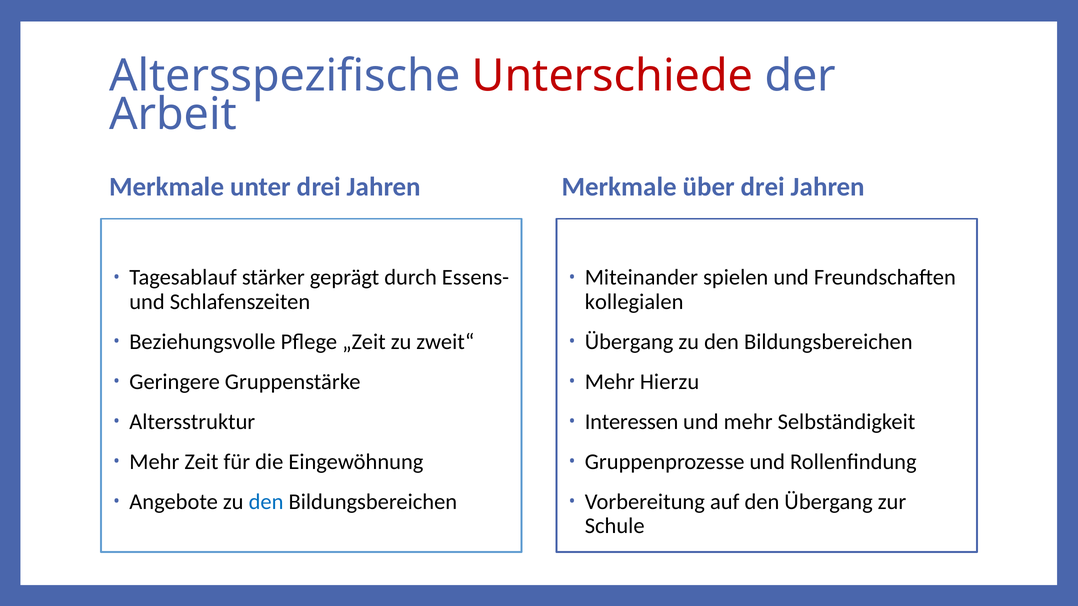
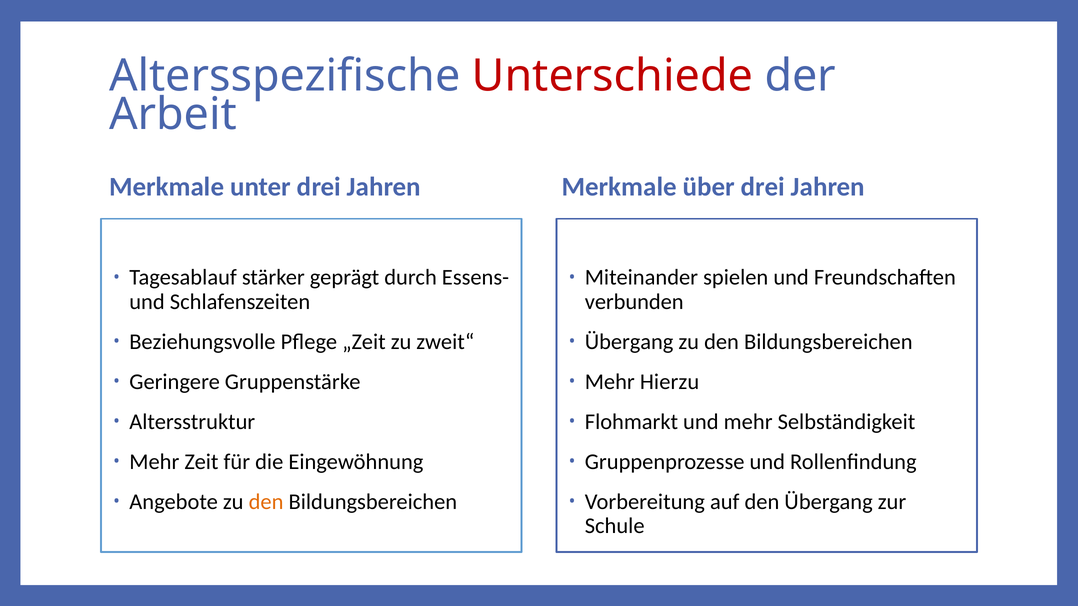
kollegialen: kollegialen -> verbunden
Interessen: Interessen -> Flohmarkt
den at (266, 502) colour: blue -> orange
